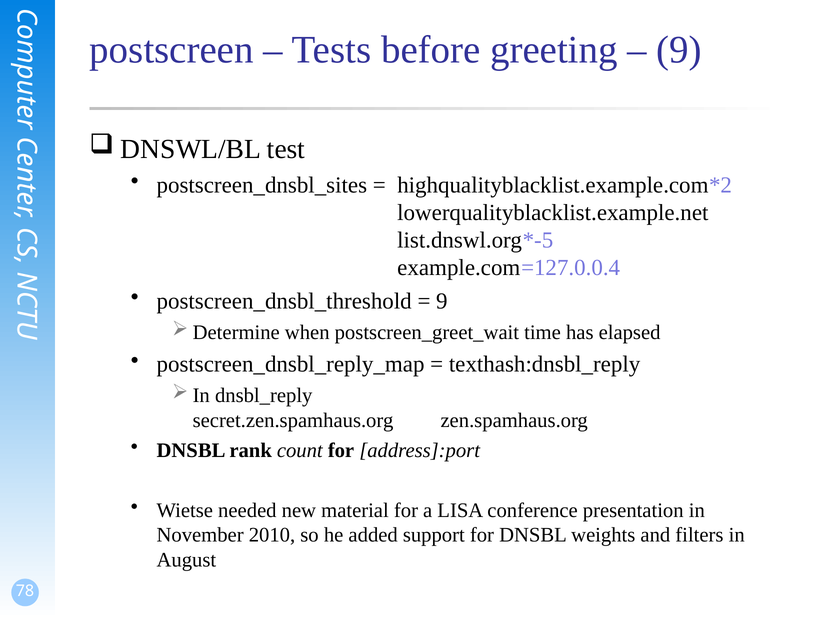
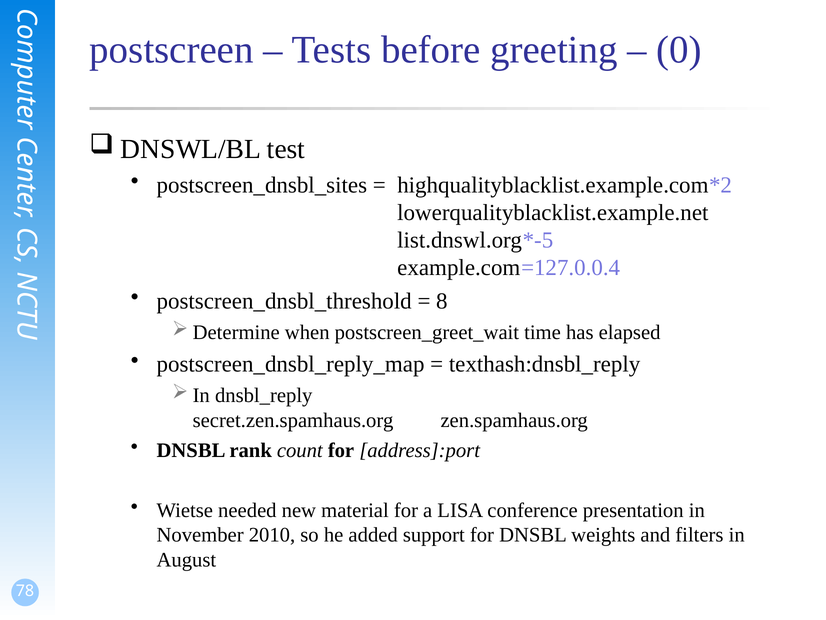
9 at (679, 50): 9 -> 0
9 at (442, 301): 9 -> 8
